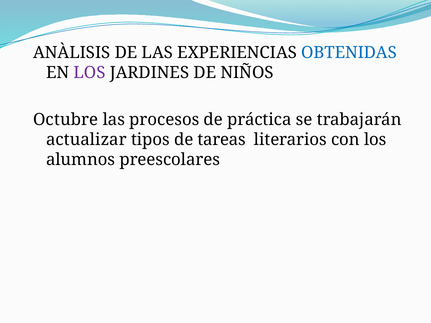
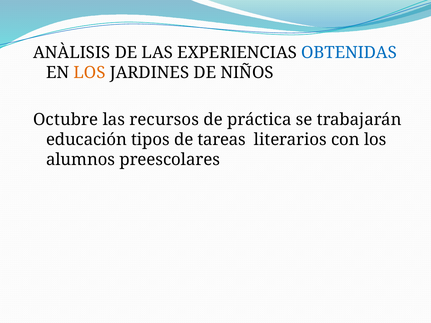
LOS at (89, 73) colour: purple -> orange
procesos: procesos -> recursos
actualizar: actualizar -> educación
